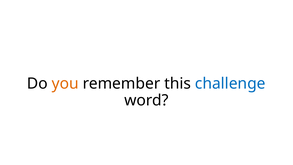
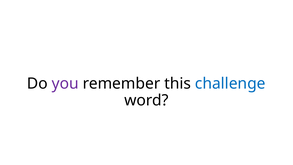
you colour: orange -> purple
